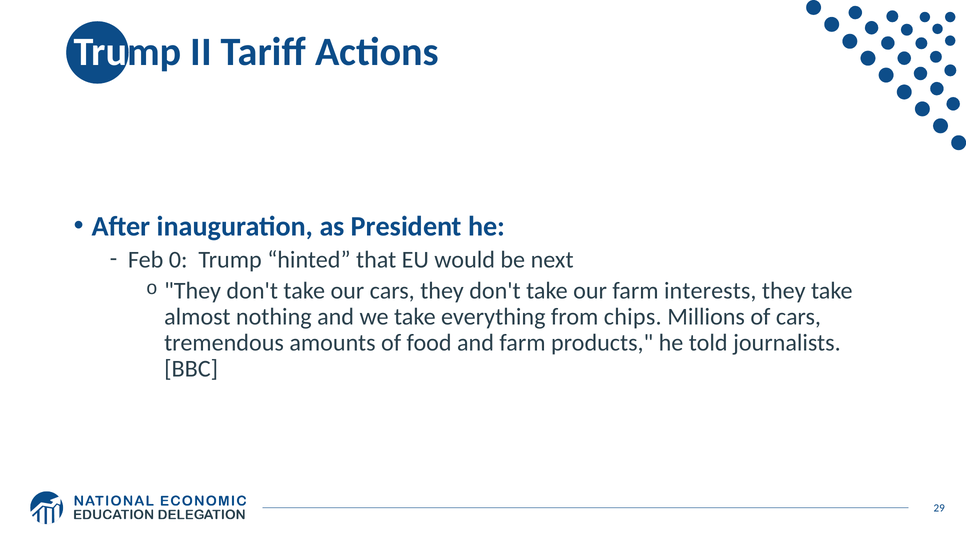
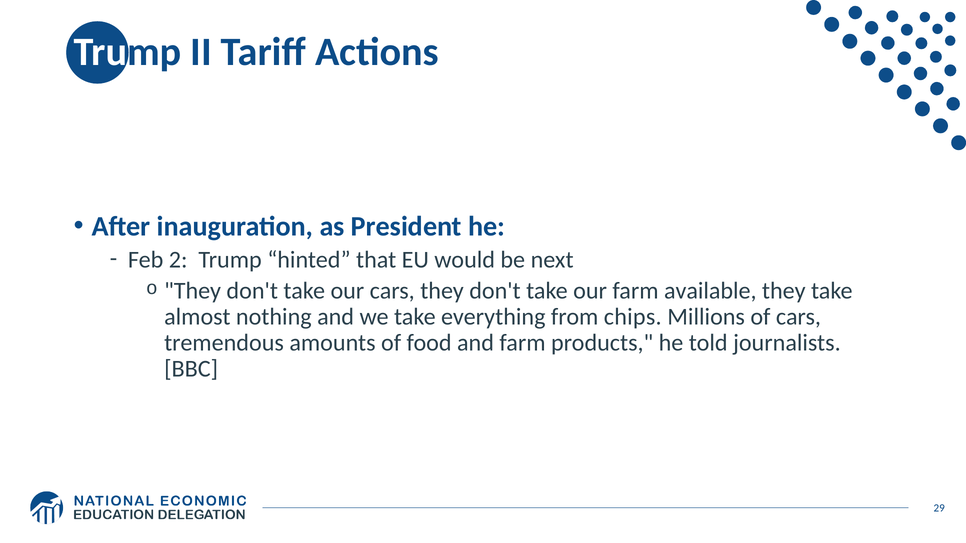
0: 0 -> 2
interests: interests -> available
